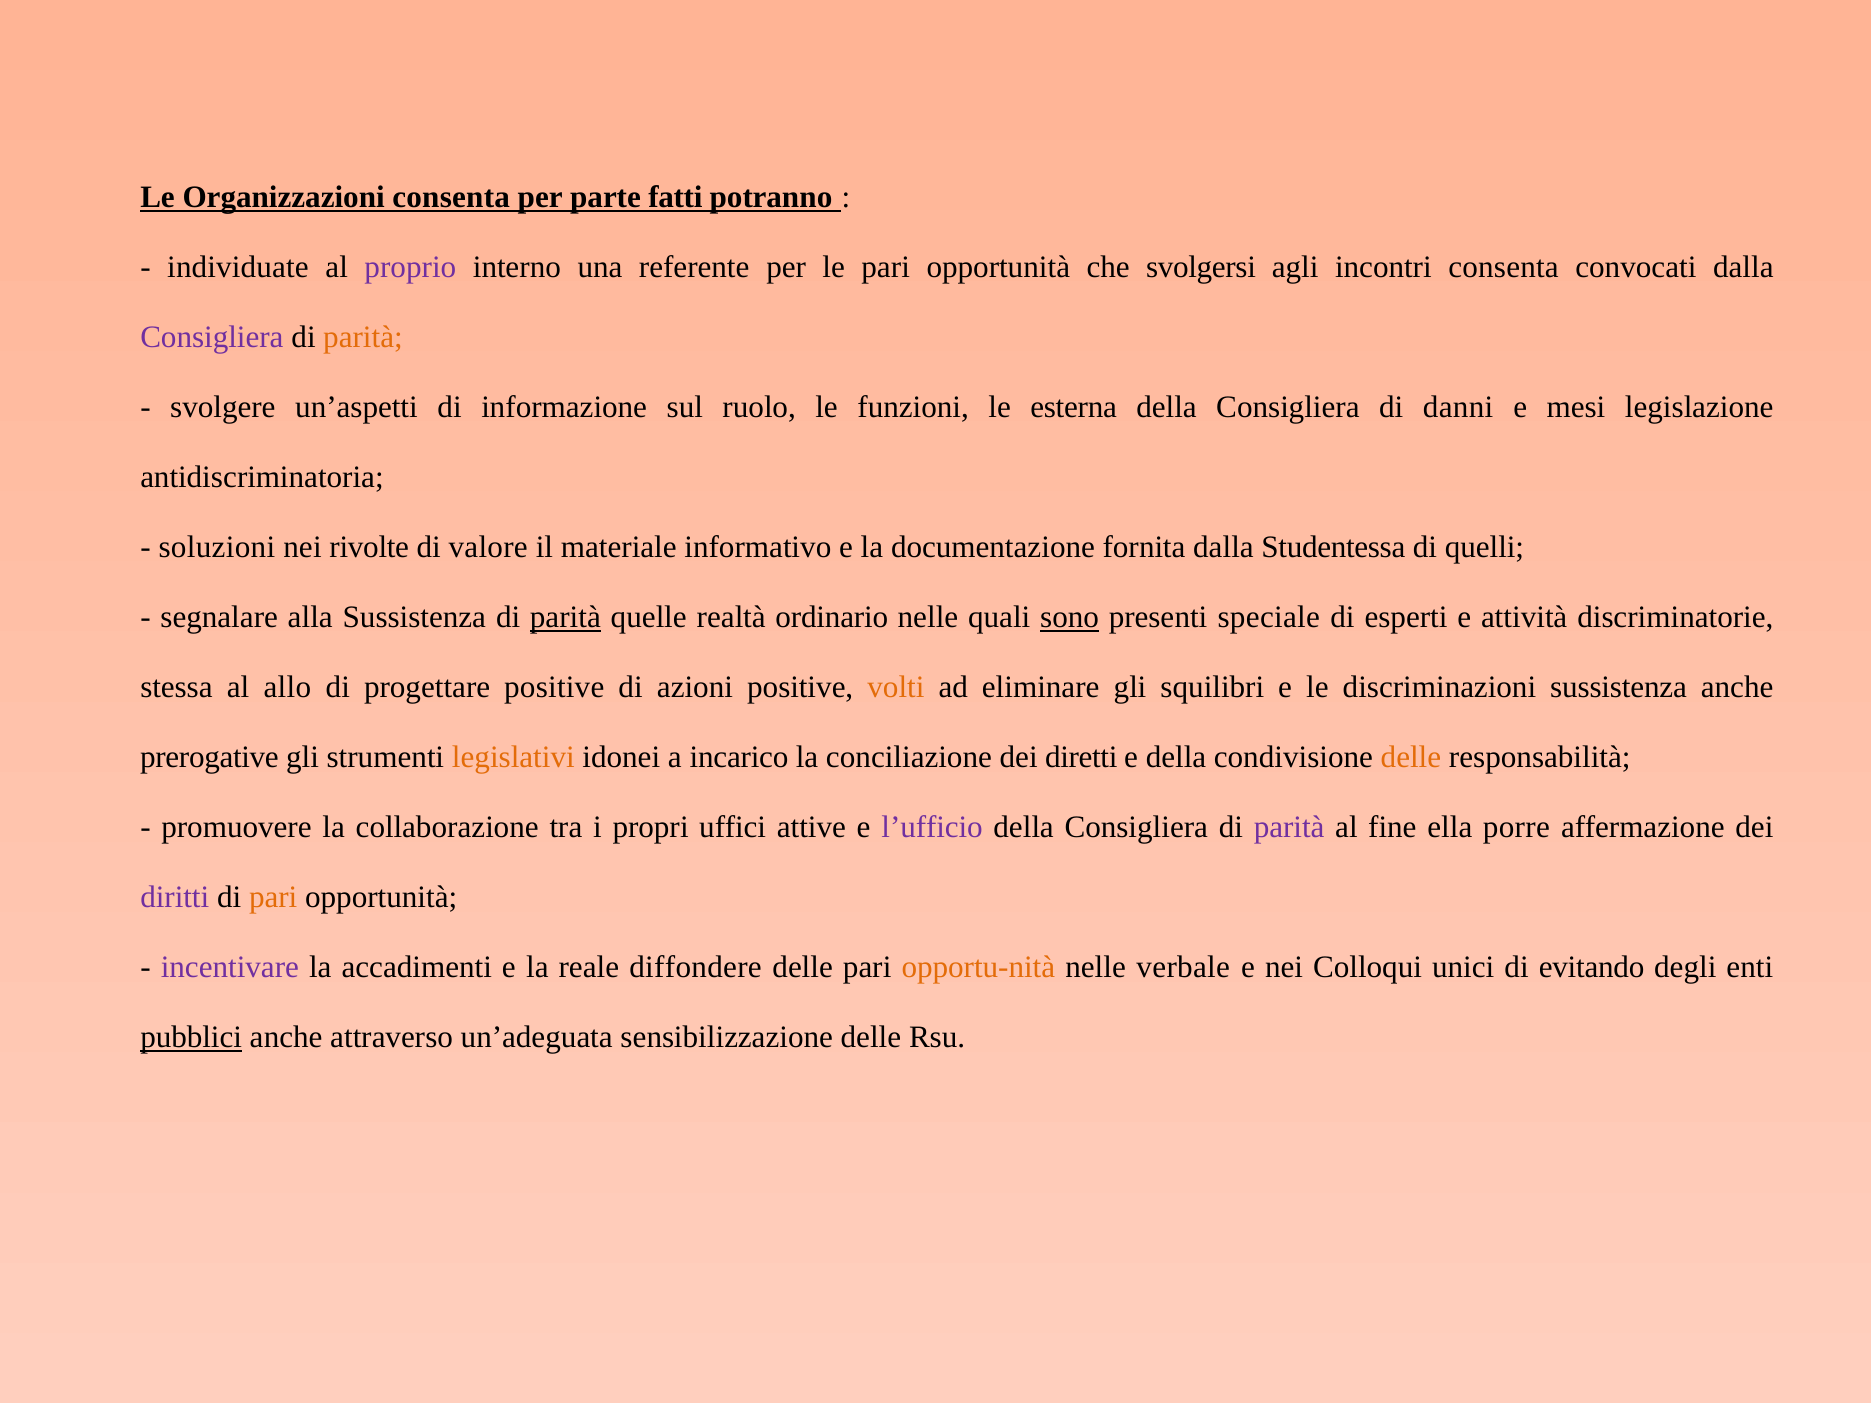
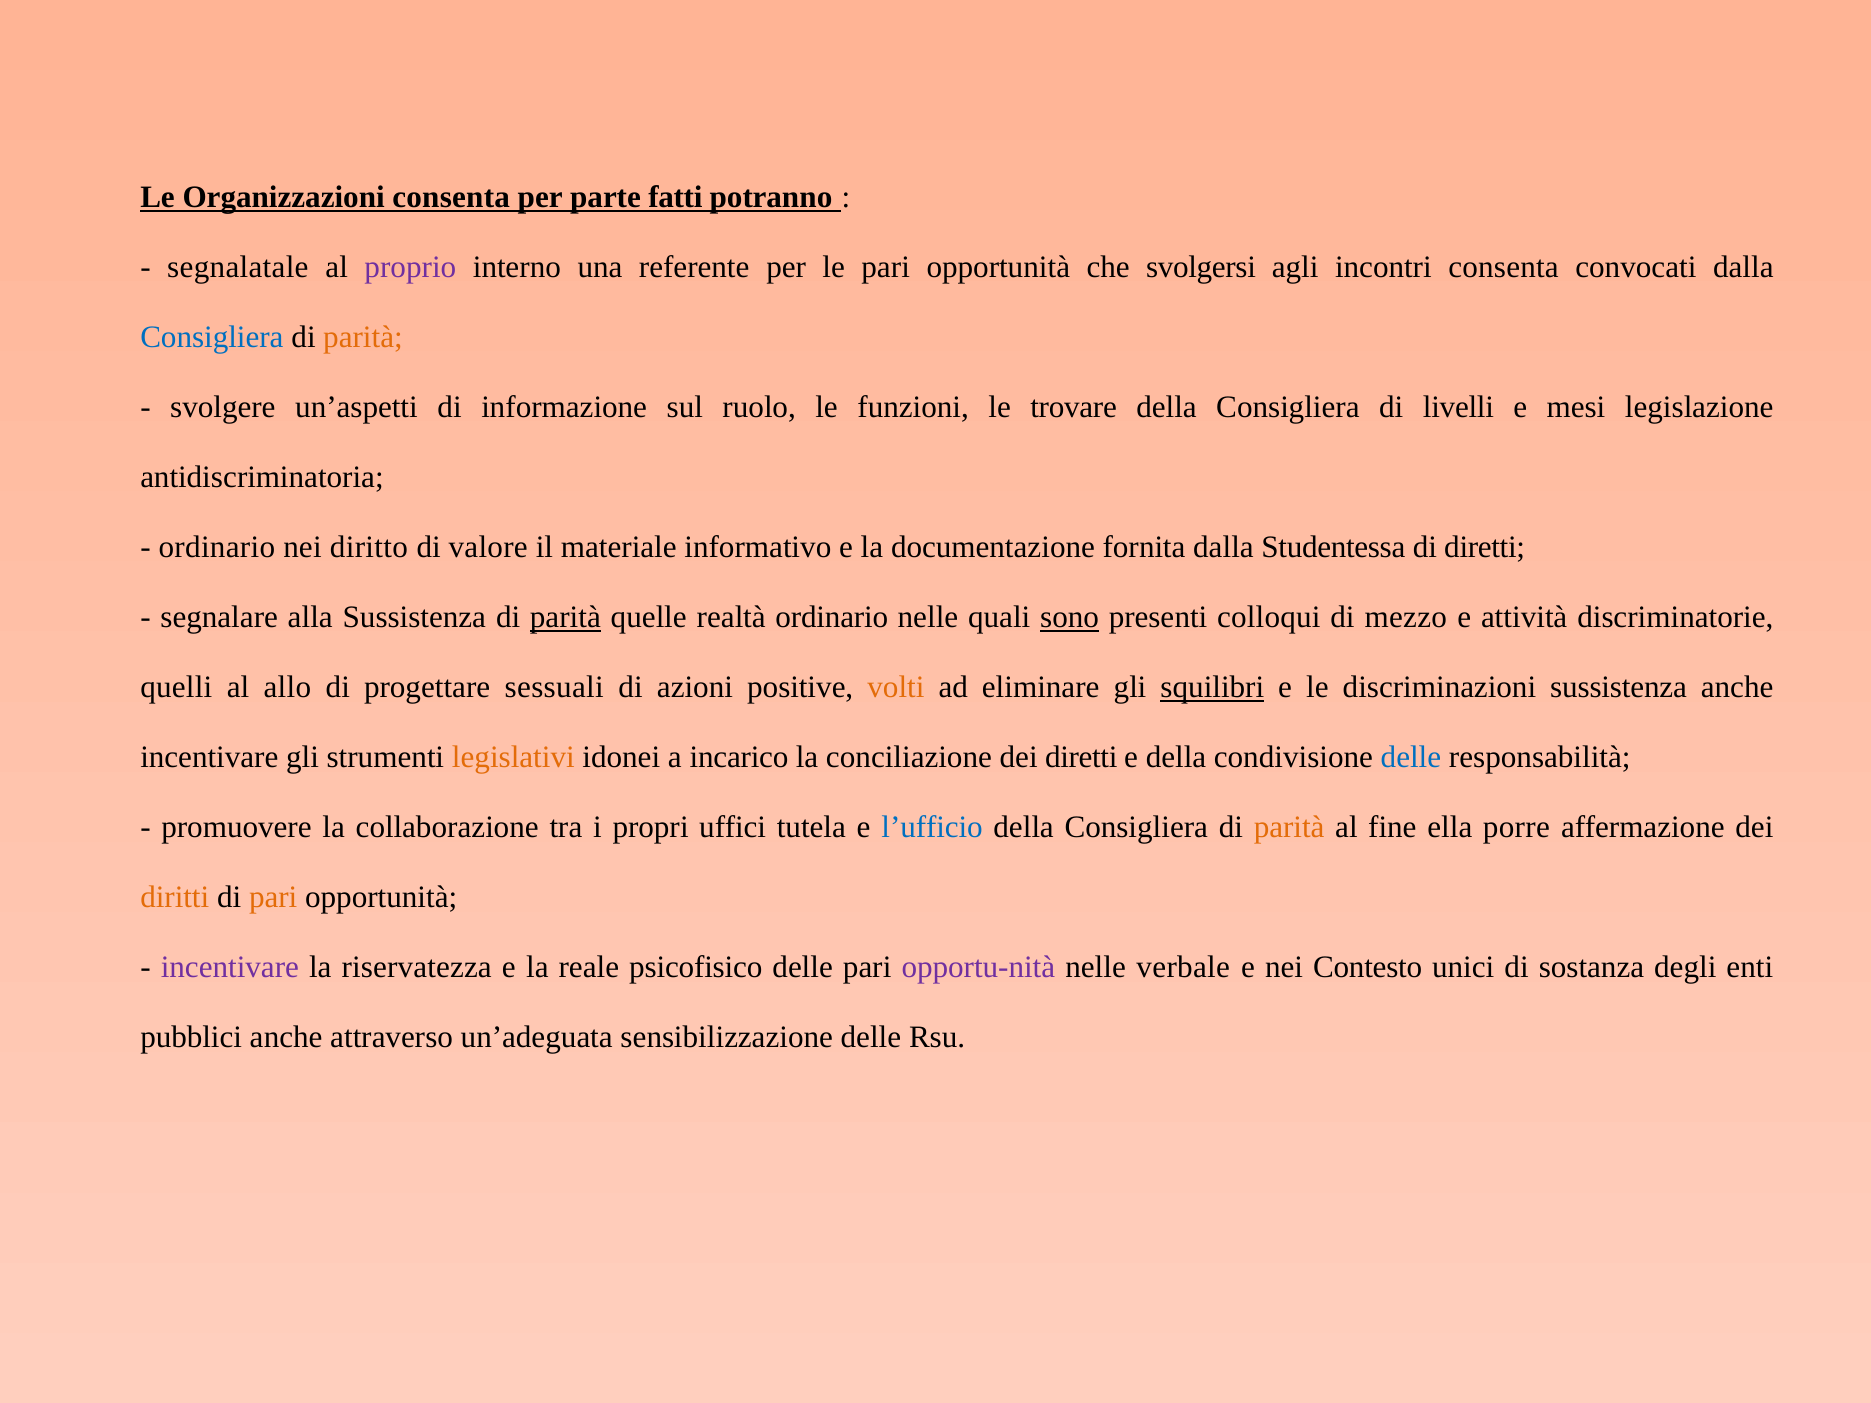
individuate: individuate -> segnalatale
Consigliera at (212, 337) colour: purple -> blue
esterna: esterna -> trovare
danni: danni -> livelli
soluzioni at (217, 547): soluzioni -> ordinario
rivolte: rivolte -> diritto
di quelli: quelli -> diretti
speciale: speciale -> colloqui
esperti: esperti -> mezzo
stessa: stessa -> quelli
progettare positive: positive -> sessuali
squilibri underline: none -> present
prerogative at (209, 757): prerogative -> incentivare
delle at (1411, 757) colour: orange -> blue
attive: attive -> tutela
l’ufficio colour: purple -> blue
parità at (1289, 828) colour: purple -> orange
diritti colour: purple -> orange
accadimenti: accadimenti -> riservatezza
diffondere: diffondere -> psicofisico
opportu-nità colour: orange -> purple
Colloqui: Colloqui -> Contesto
evitando: evitando -> sostanza
pubblici underline: present -> none
